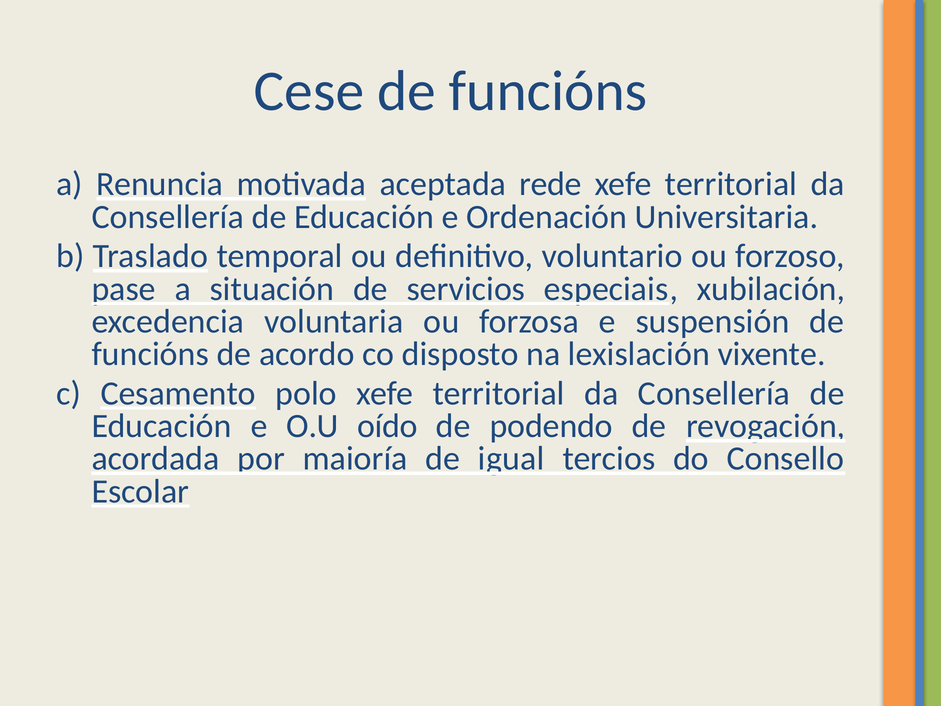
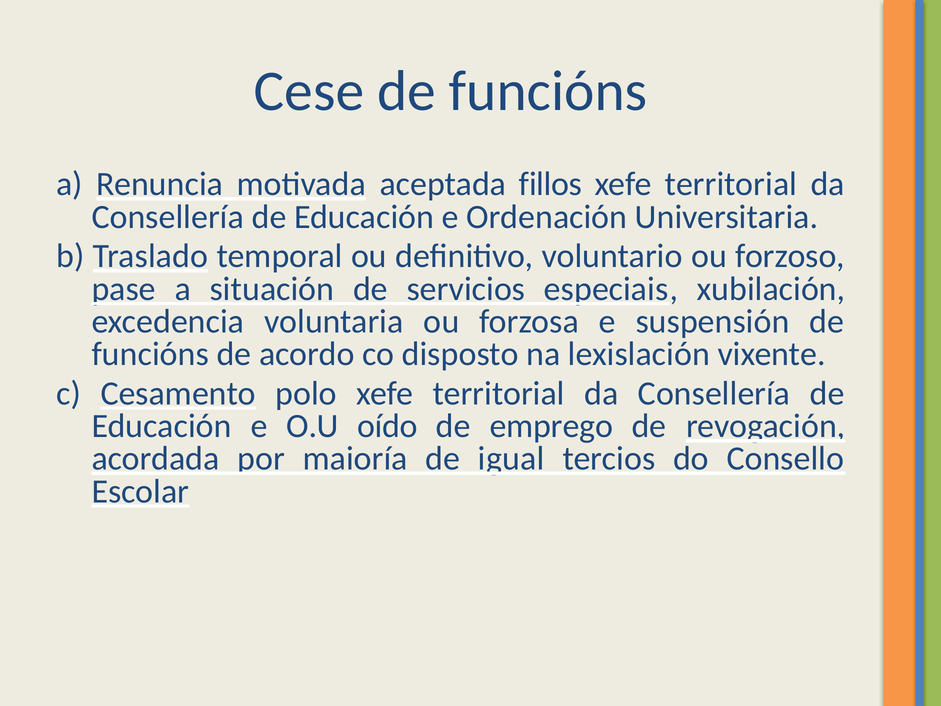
rede: rede -> fillos
podendo: podendo -> emprego
